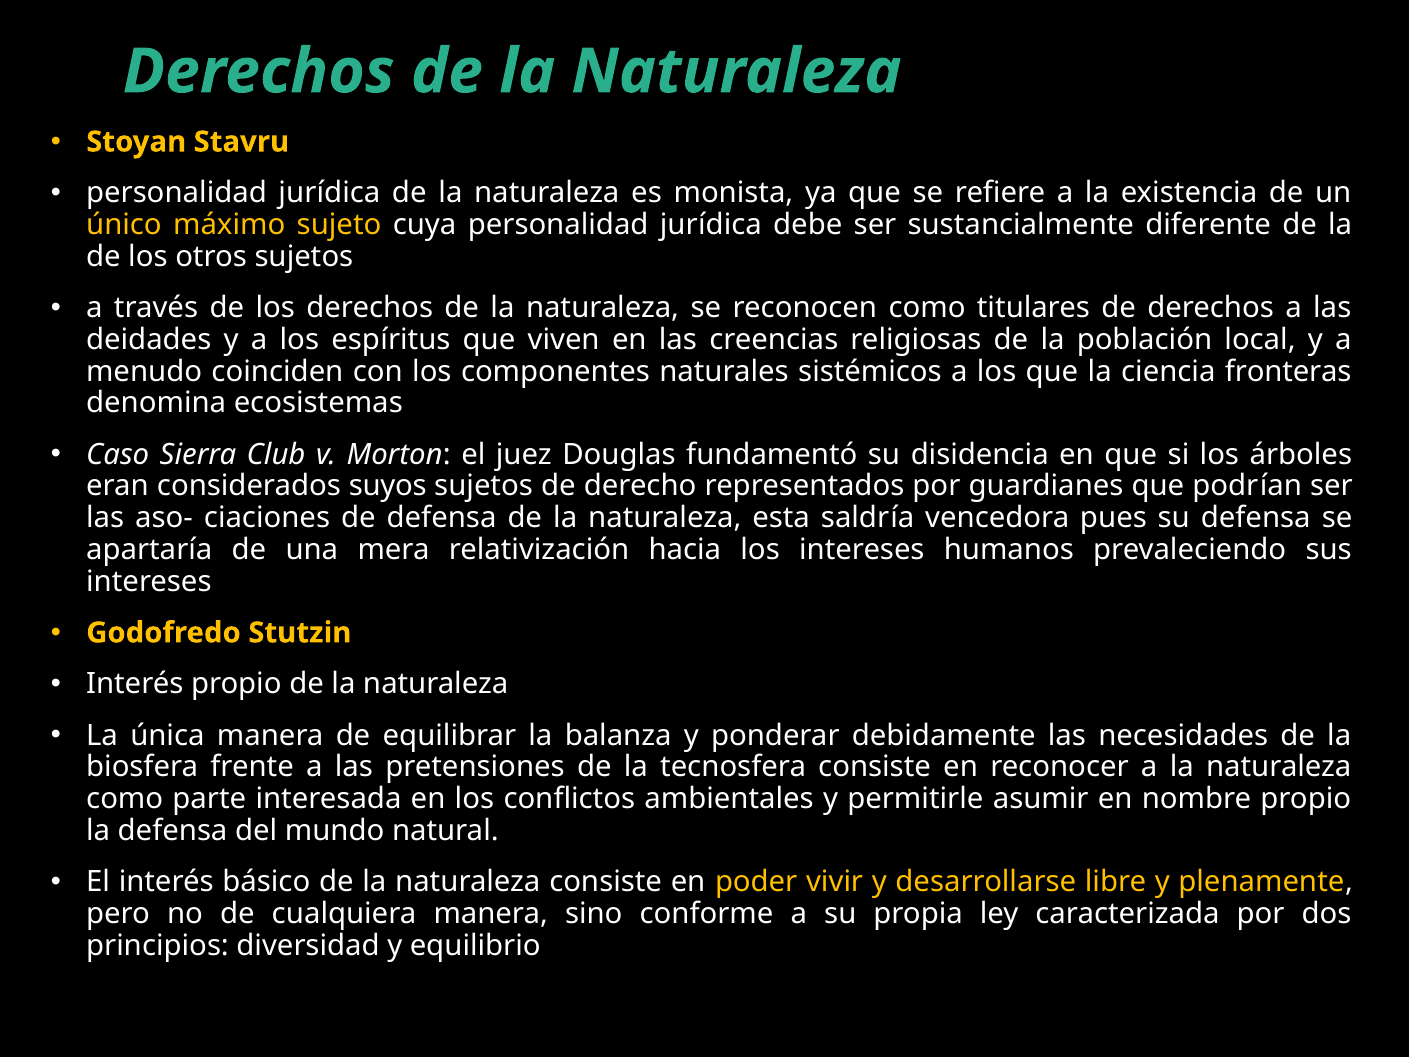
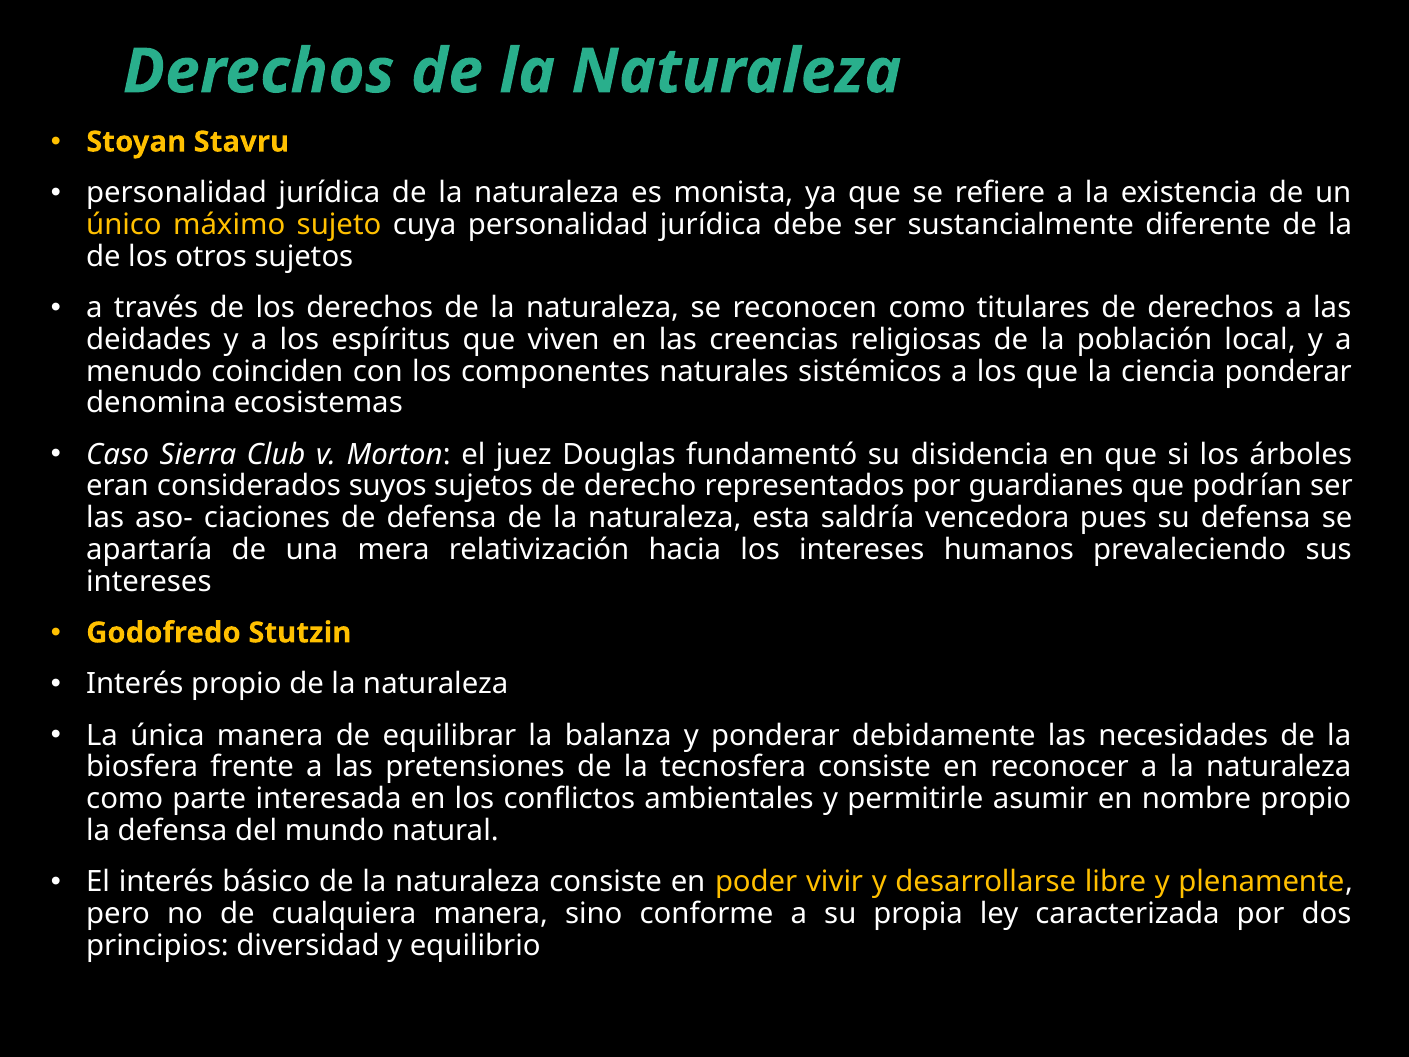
ciencia fronteras: fronteras -> ponderar
